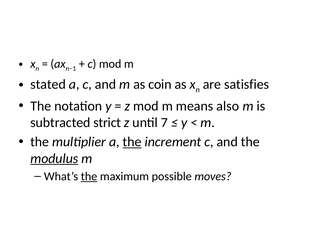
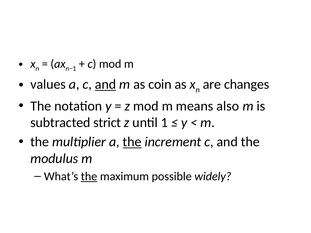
stated: stated -> values
and at (105, 84) underline: none -> present
satisfies: satisfies -> changes
7: 7 -> 1
modulus underline: present -> none
moves: moves -> widely
